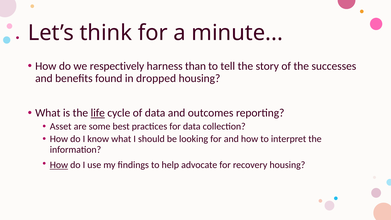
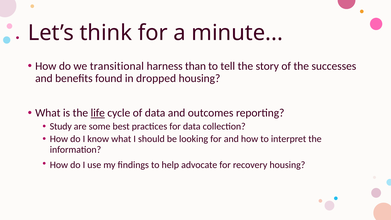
respectively: respectively -> transitional
Asset: Asset -> Study
How at (59, 165) underline: present -> none
